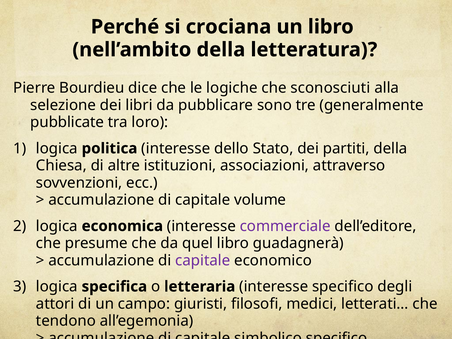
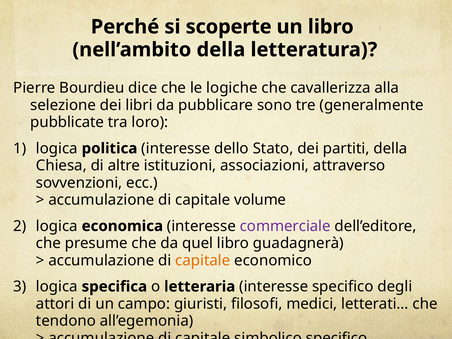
crociana: crociana -> scoperte
sconosciuti: sconosciuti -> cavallerizza
capitale at (203, 260) colour: purple -> orange
